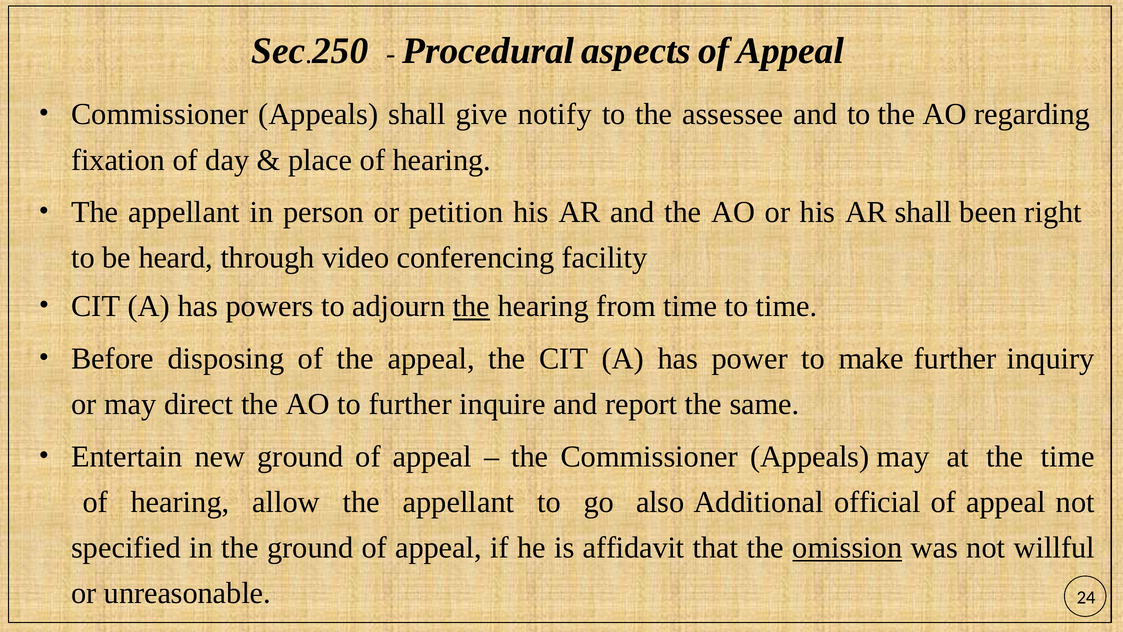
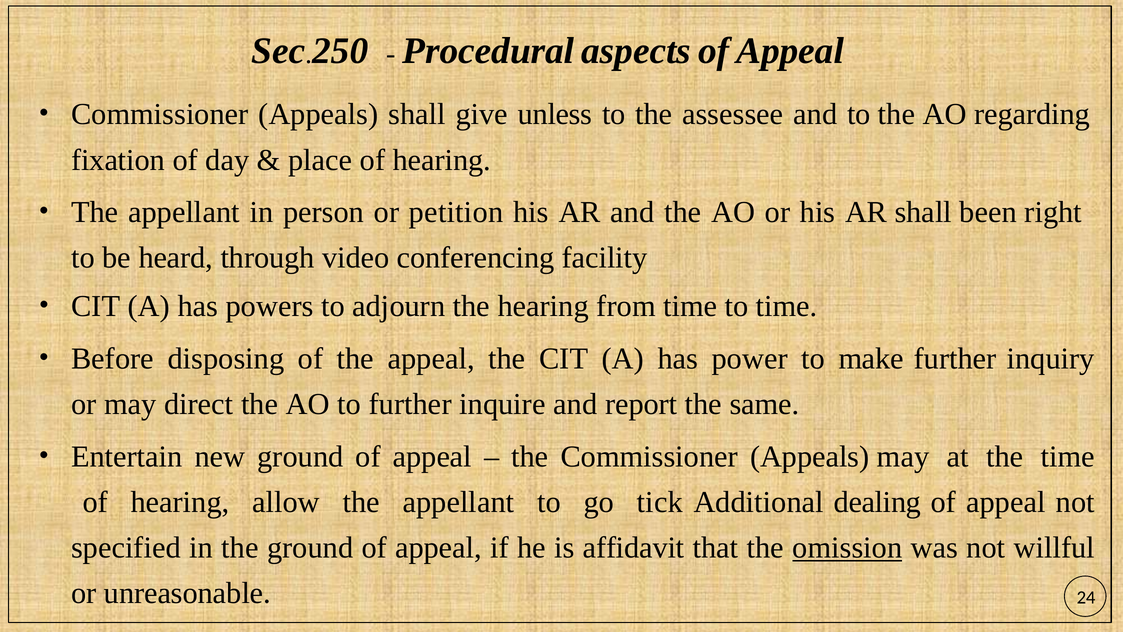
notify: notify -> unless
the at (471, 306) underline: present -> none
also: also -> tick
official: official -> dealing
